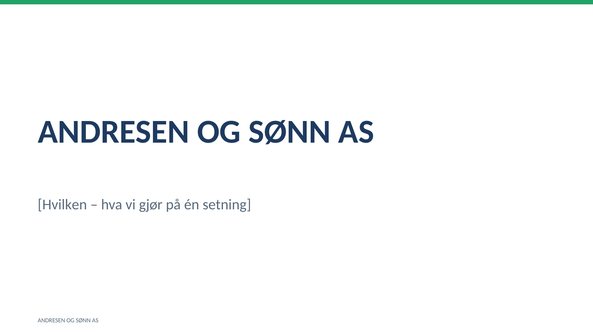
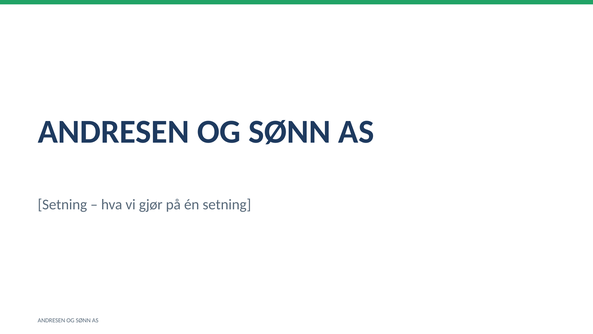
Hvilken at (62, 204): Hvilken -> Setning
